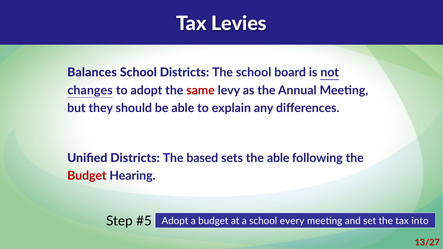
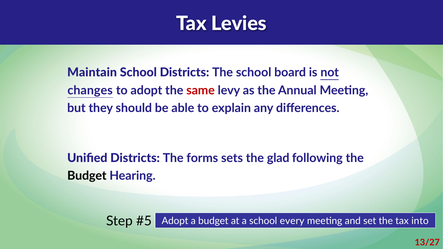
Balances: Balances -> Maintain
based: based -> forms
the able: able -> glad
Budget at (87, 176) colour: red -> black
